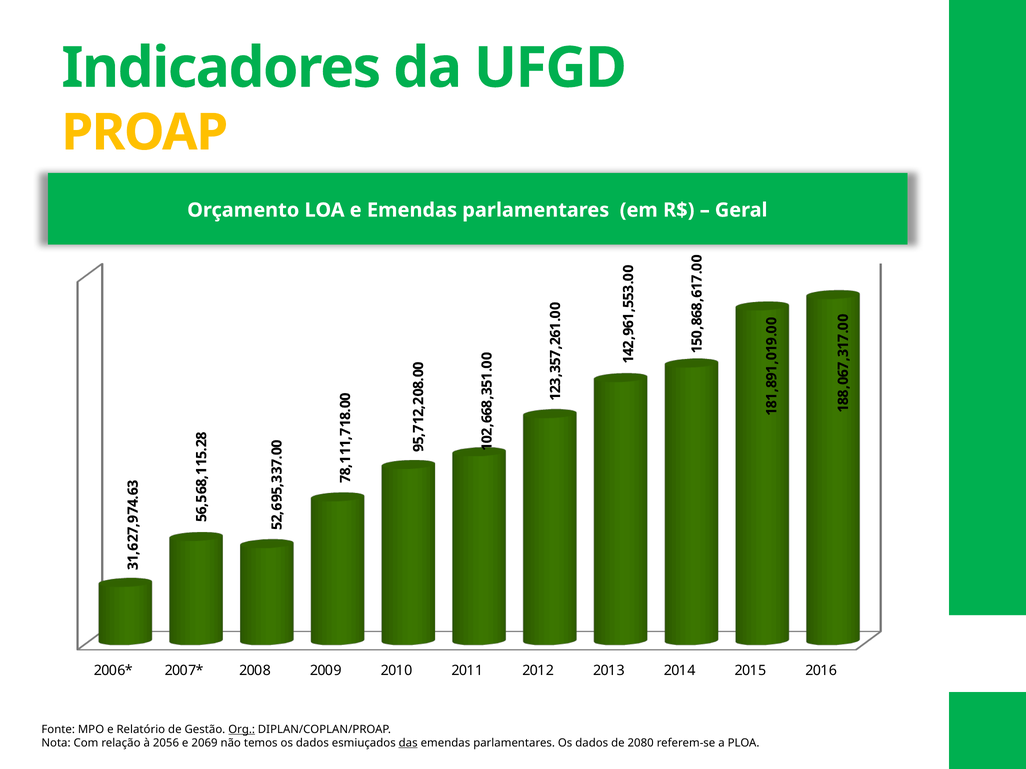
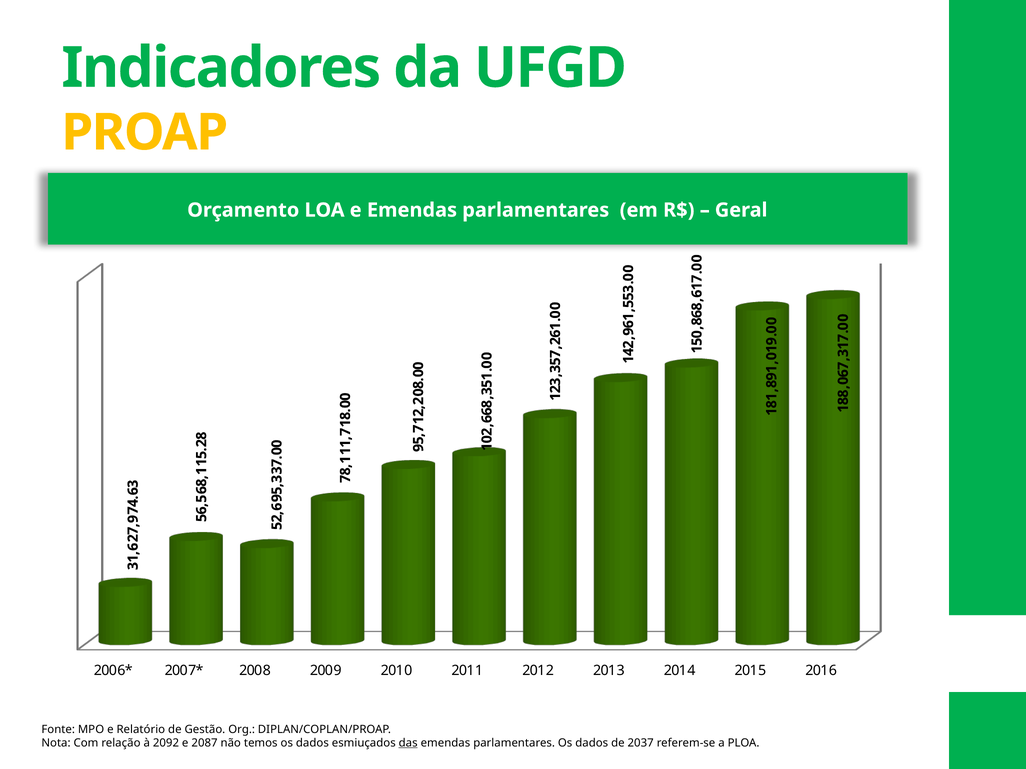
Org underline: present -> none
2056: 2056 -> 2092
2069: 2069 -> 2087
2080: 2080 -> 2037
